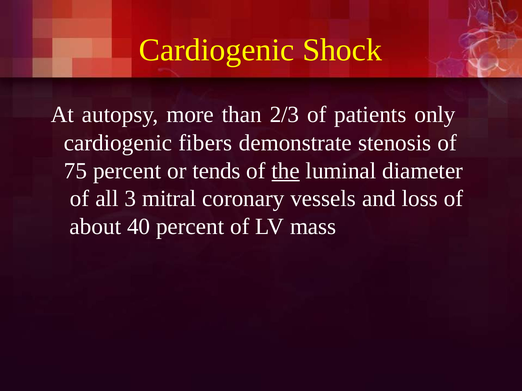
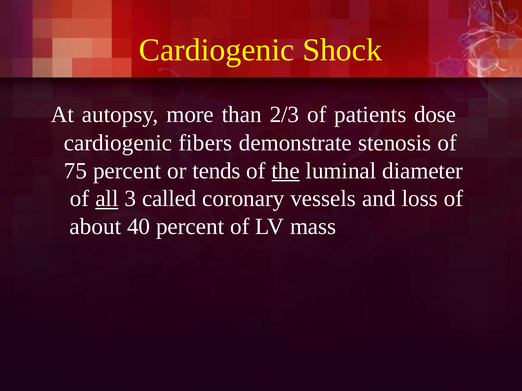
only: only -> dose
all underline: none -> present
mitral: mitral -> called
